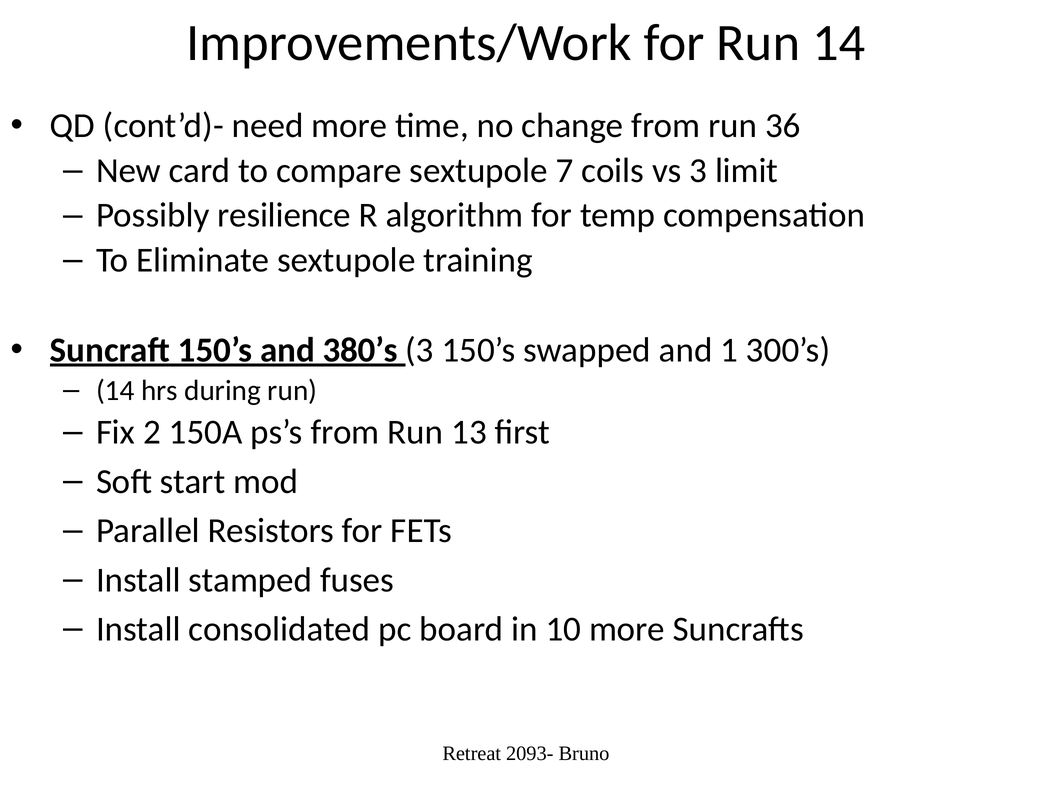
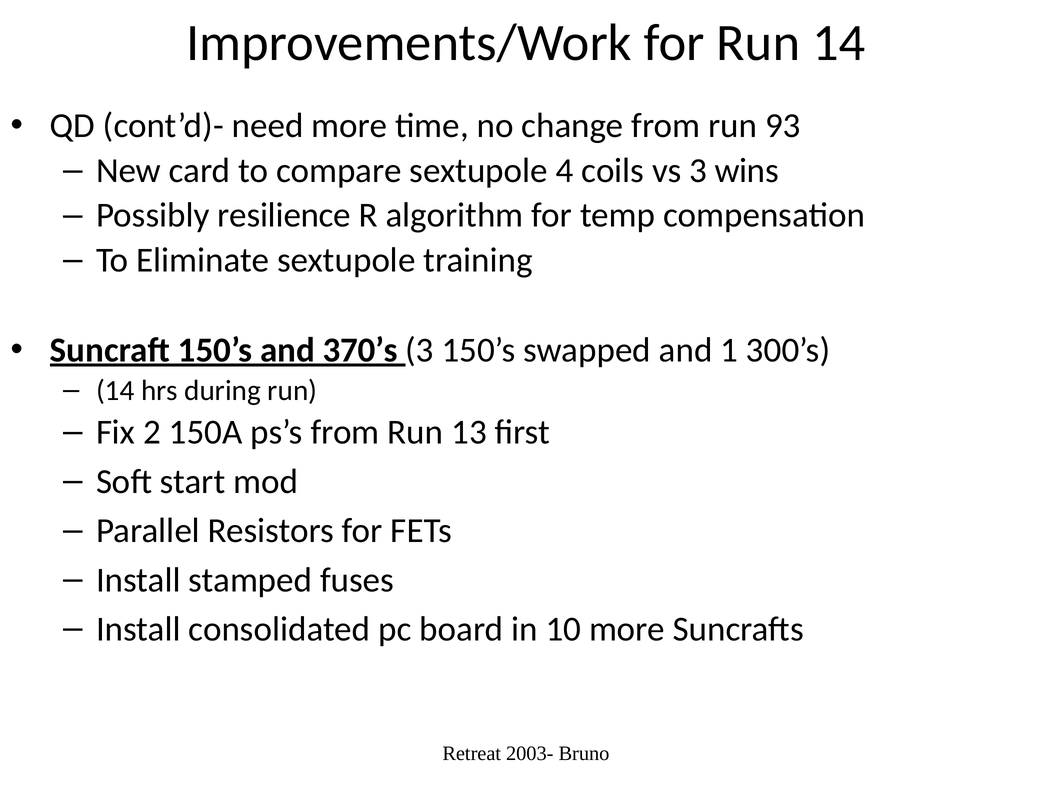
36: 36 -> 93
7: 7 -> 4
limit: limit -> wins
380’s: 380’s -> 370’s
2093-: 2093- -> 2003-
